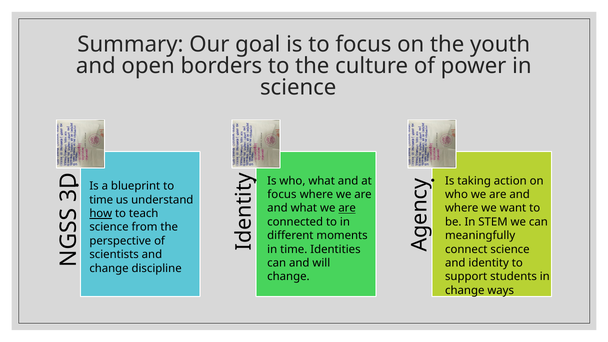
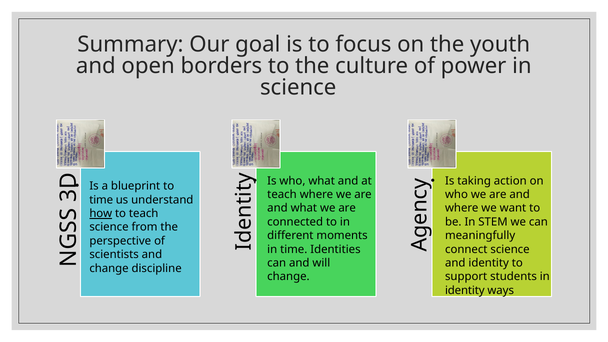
focus at (282, 195): focus -> teach
are at (347, 208) underline: present -> none
change at (465, 290): change -> identity
